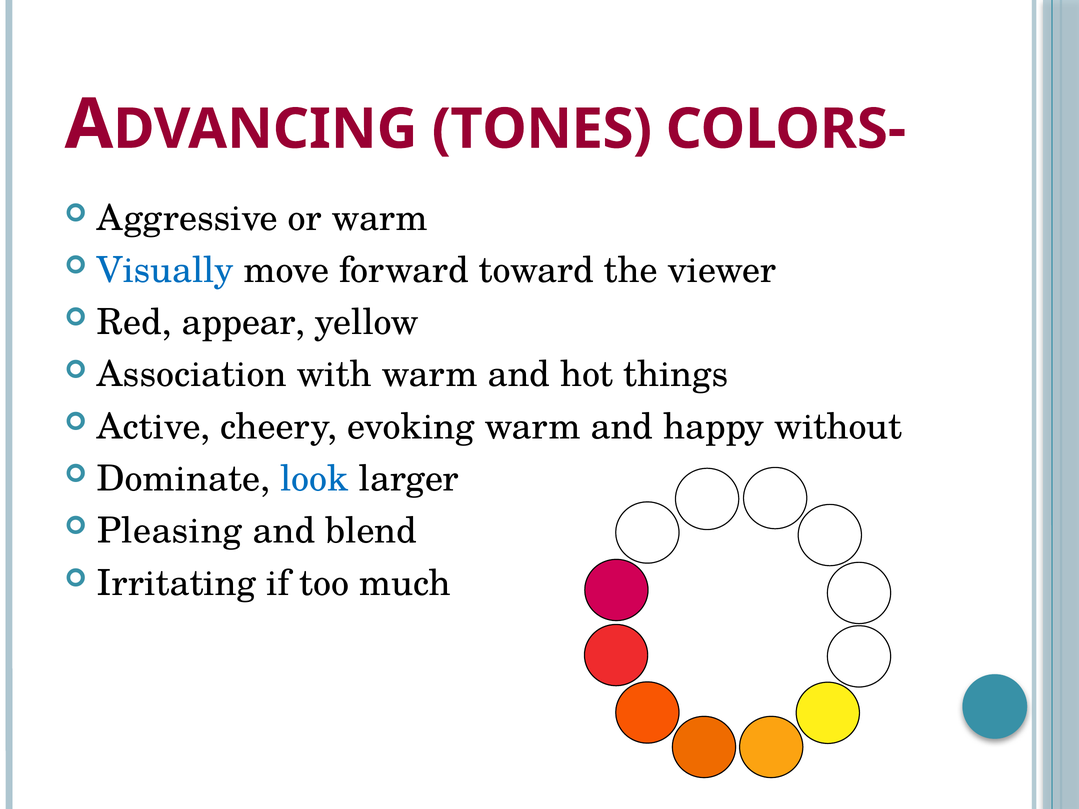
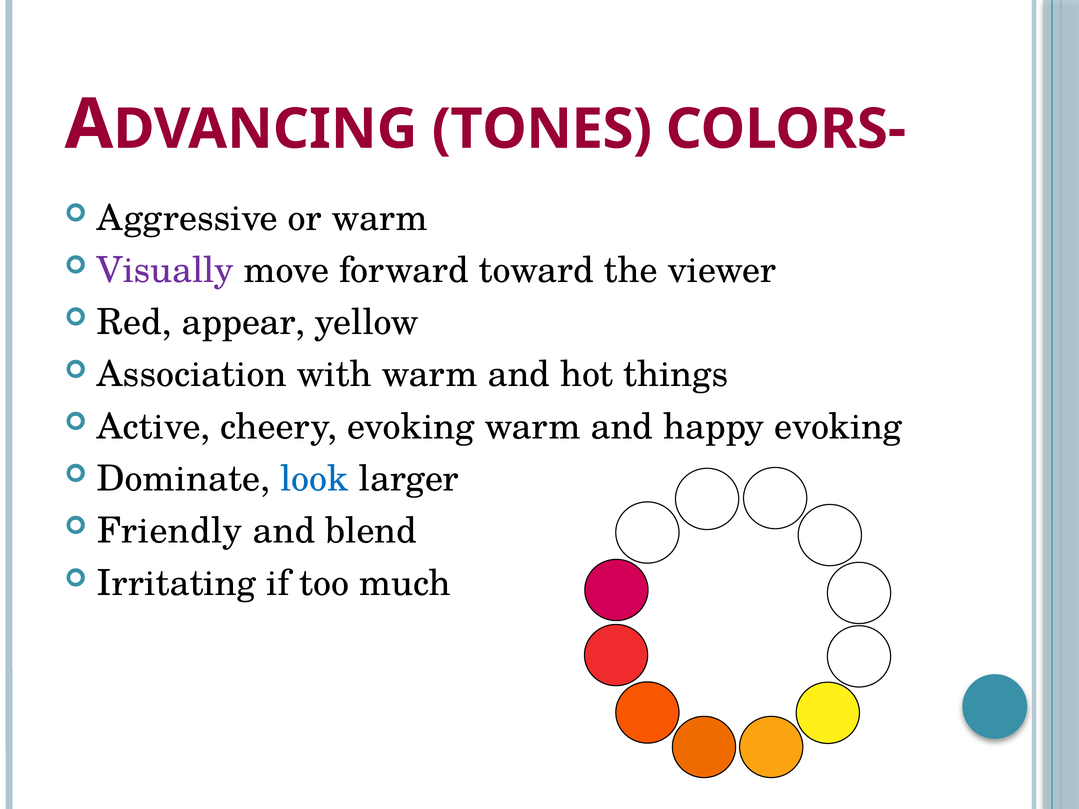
Visually colour: blue -> purple
happy without: without -> evoking
Pleasing: Pleasing -> Friendly
